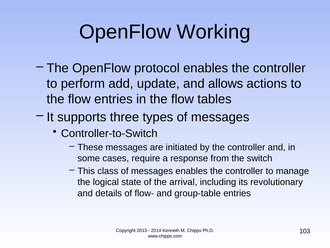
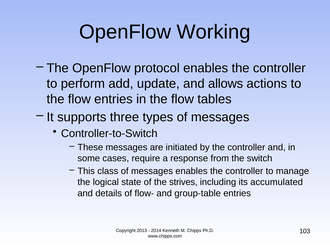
arrival: arrival -> strives
revolutionary: revolutionary -> accumulated
